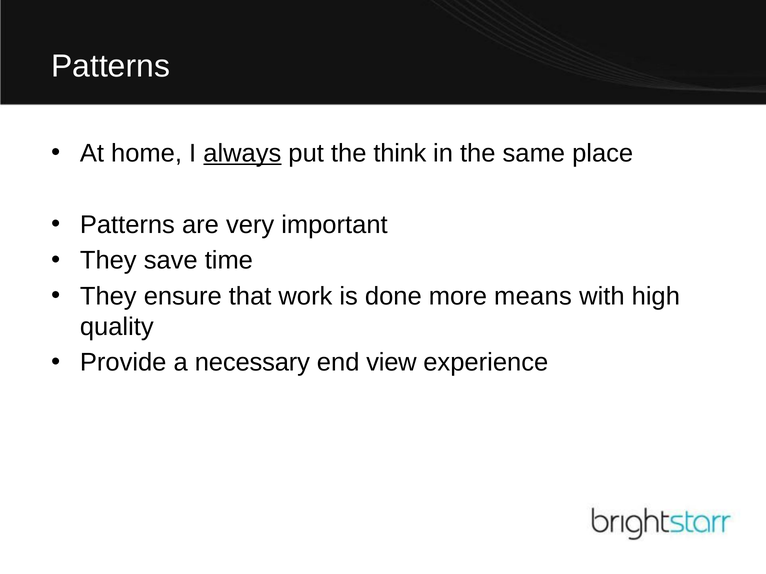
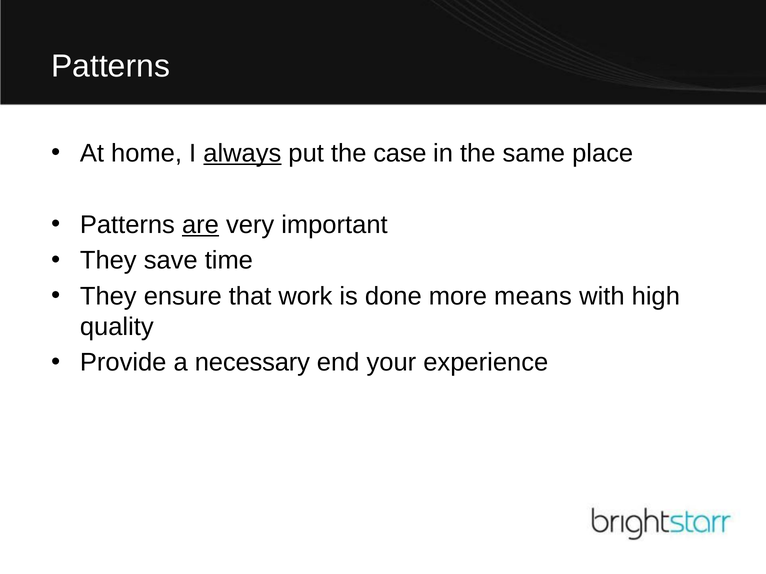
think: think -> case
are underline: none -> present
view: view -> your
